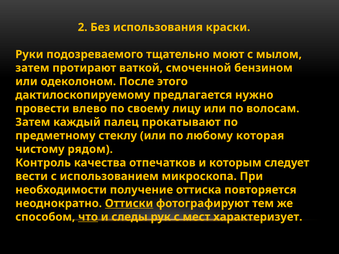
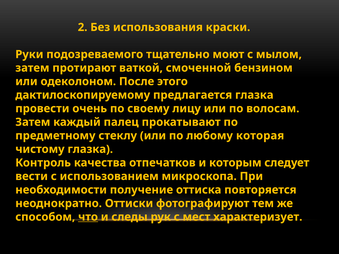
предлагается нужно: нужно -> глазка
влево: влево -> очень
чистому рядом: рядом -> глазка
Оттиски underline: present -> none
